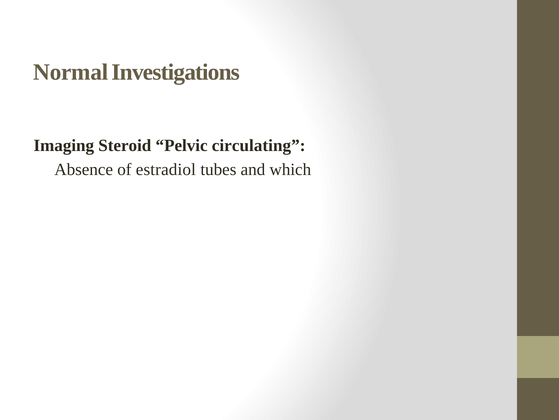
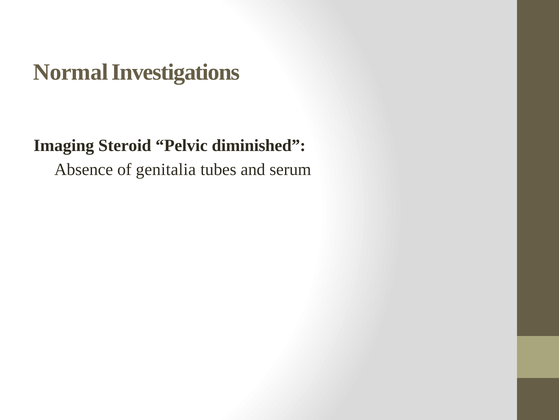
circulating: circulating -> diminished
estradiol: estradiol -> genitalia
which: which -> serum
